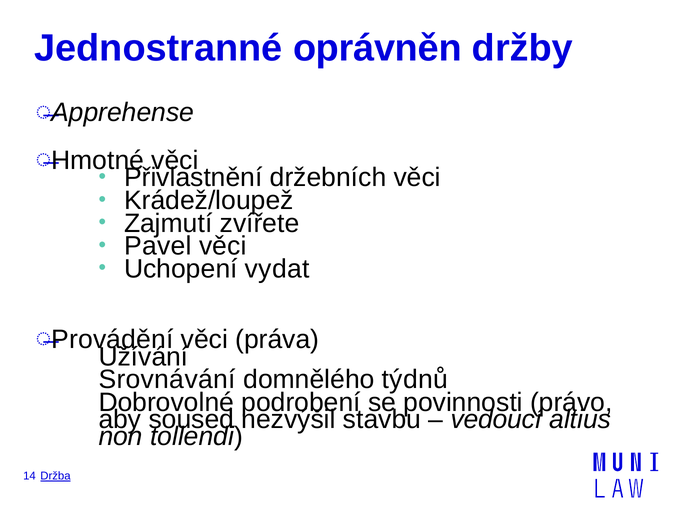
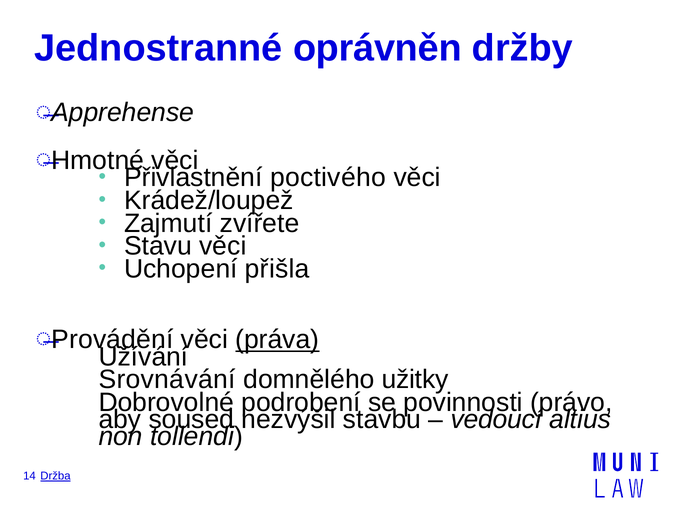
držebních: držebních -> poctivého
Pavel: Pavel -> Stavu
vydat: vydat -> přišla
práva underline: none -> present
týdnů: týdnů -> užitky
